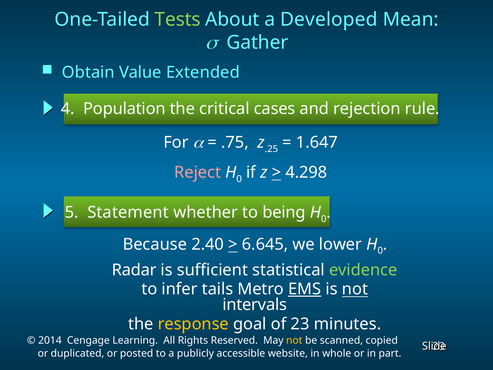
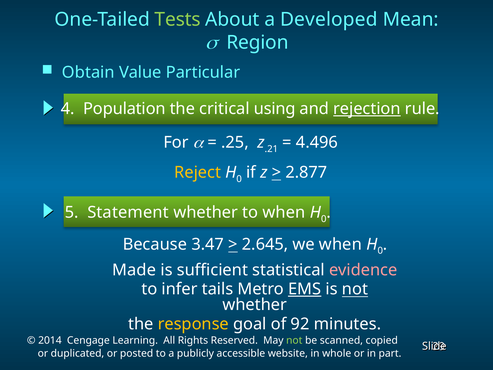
Gather: Gather -> Region
Extended: Extended -> Particular
cases: cases -> using
rejection underline: none -> present
.75: .75 -> .25
.25: .25 -> .21
1.647: 1.647 -> 4.496
Reject colour: pink -> yellow
4.298: 4.298 -> 2.877
to being: being -> when
2.40: 2.40 -> 3.47
6.645: 6.645 -> 2.645
we lower: lower -> when
Radar: Radar -> Made
evidence colour: light green -> pink
intervals at (255, 305): intervals -> whether
23: 23 -> 92
not at (294, 340) colour: yellow -> light green
